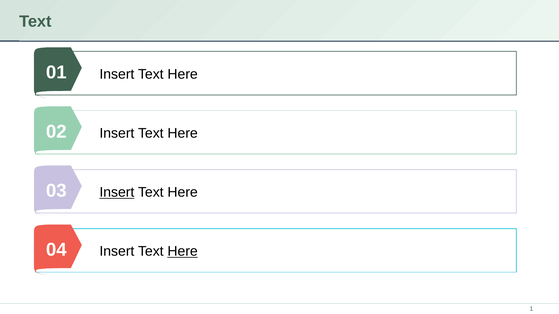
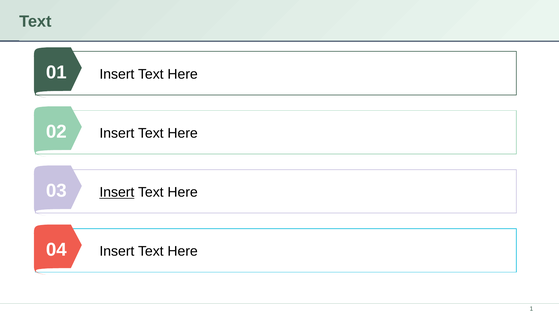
Here at (183, 252) underline: present -> none
